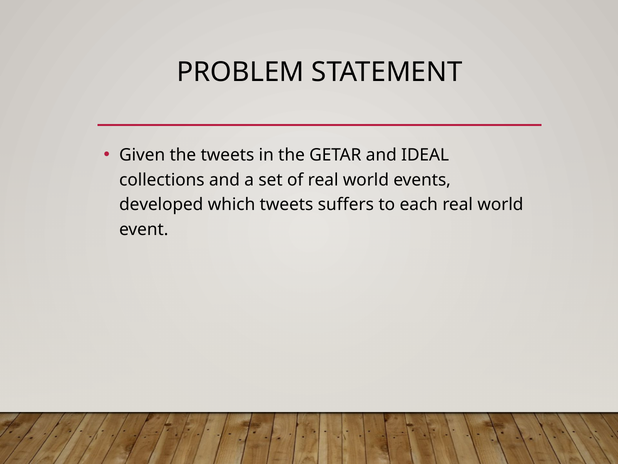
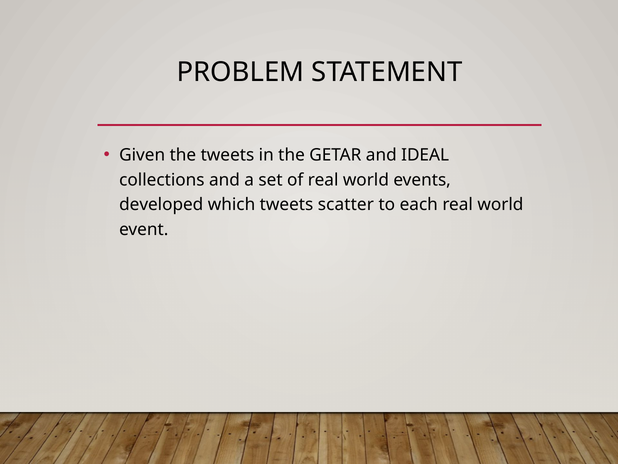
suffers: suffers -> scatter
